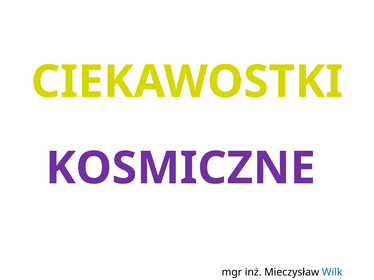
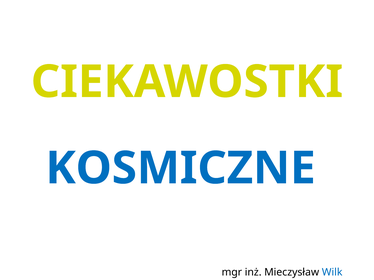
KOSMICZNE colour: purple -> blue
